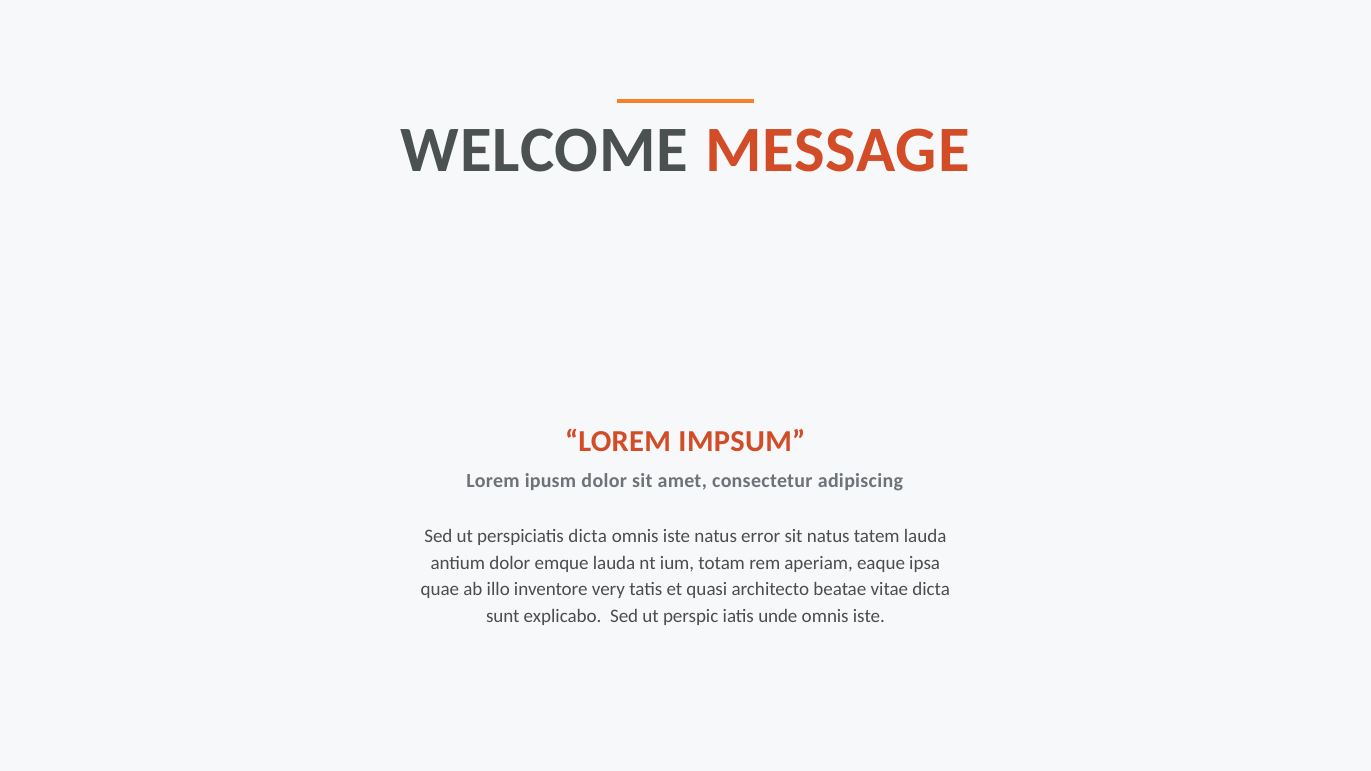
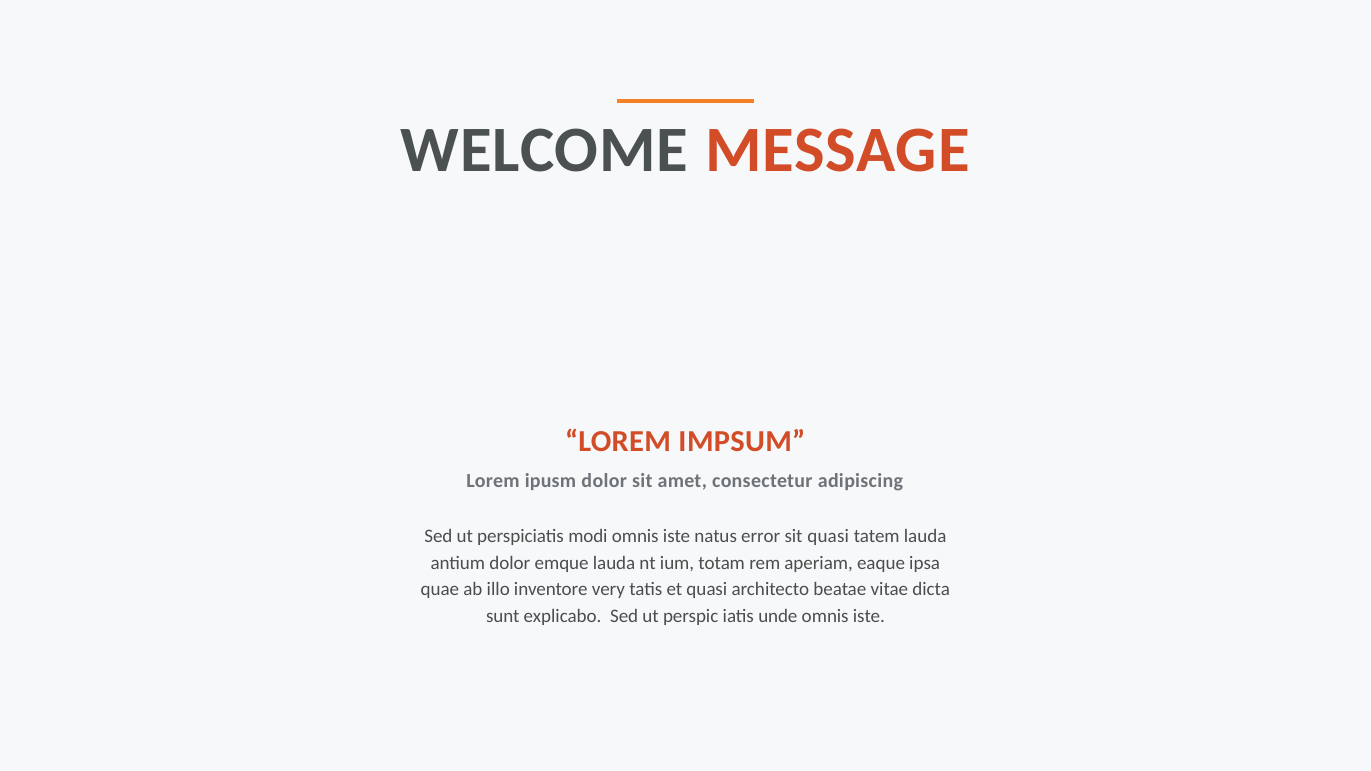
perspiciatis dicta: dicta -> modi
sit natus: natus -> quasi
